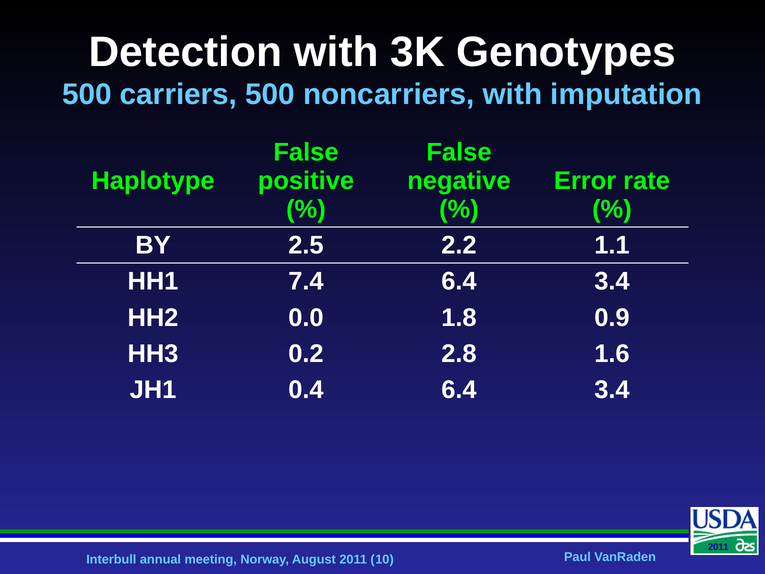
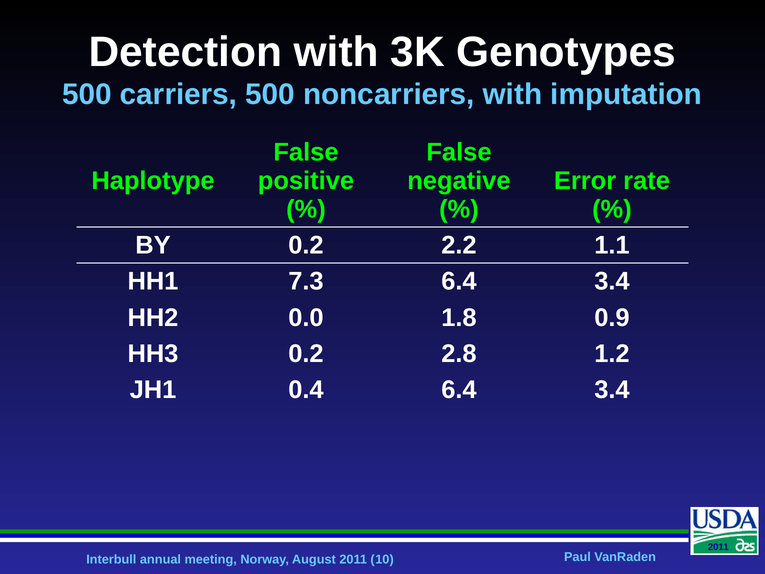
BY 2.5: 2.5 -> 0.2
7.4: 7.4 -> 7.3
1.6: 1.6 -> 1.2
